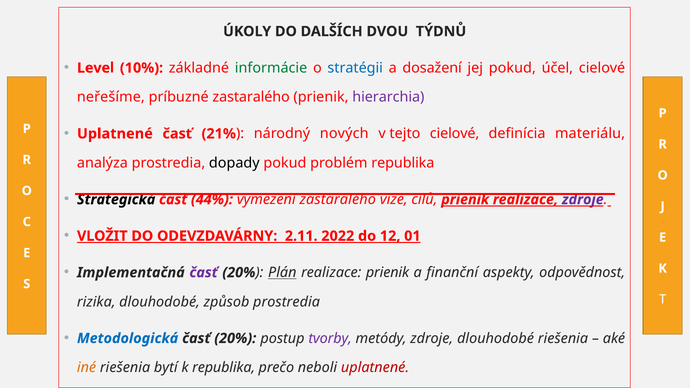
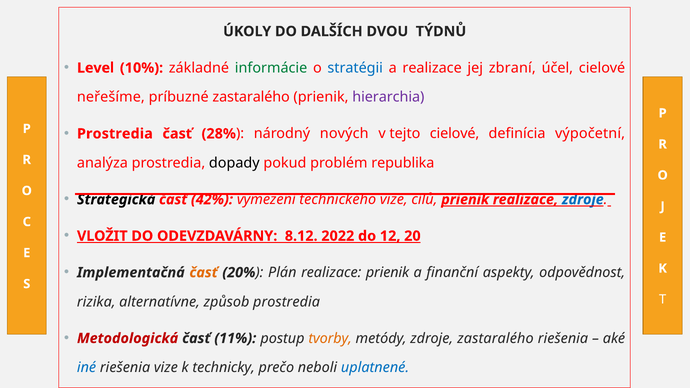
a dosažení: dosažení -> realizace
jej pokud: pokud -> zbraní
Uplatnené at (115, 134): Uplatnené -> Prostredia
21%: 21% -> 28%
materiálu: materiálu -> výpočetní
44%: 44% -> 42%
vymezení zastaralého: zastaralého -> technického
zdroje at (583, 200) colour: purple -> blue
2.11: 2.11 -> 8.12
01: 01 -> 20
časť at (203, 273) colour: purple -> orange
Plán underline: present -> none
rizika dlouhodobé: dlouhodobé -> alternatívne
Metodologická colour: blue -> red
20% at (235, 338): 20% -> 11%
tvorby colour: purple -> orange
zdroje dlouhodobé: dlouhodobé -> zastaralého
iné colour: orange -> blue
riešenia bytí: bytí -> vize
k republika: republika -> technicky
uplatnené at (375, 368) colour: red -> blue
